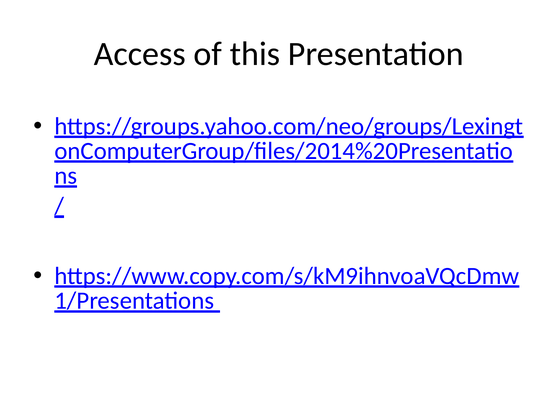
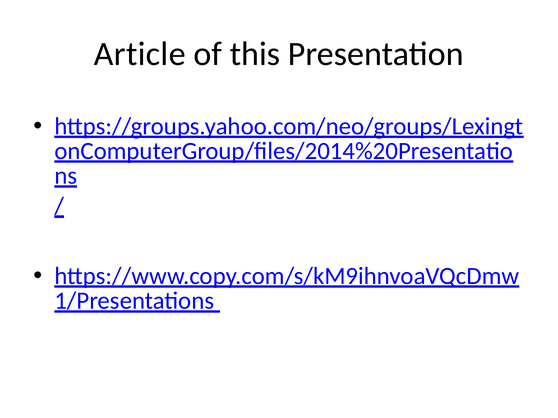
Access: Access -> Article
